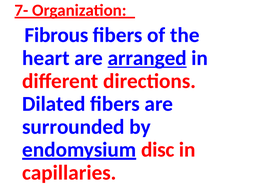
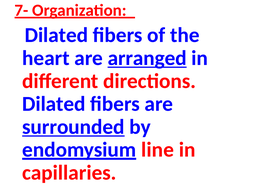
Fibrous at (56, 35): Fibrous -> Dilated
surrounded underline: none -> present
disc: disc -> line
